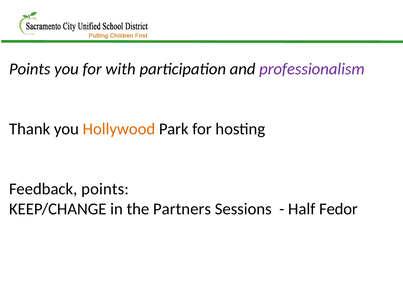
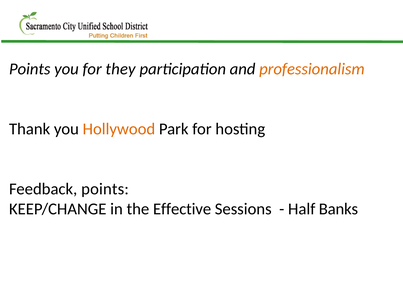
with: with -> they
professionalism colour: purple -> orange
Partners: Partners -> Effective
Fedor: Fedor -> Banks
